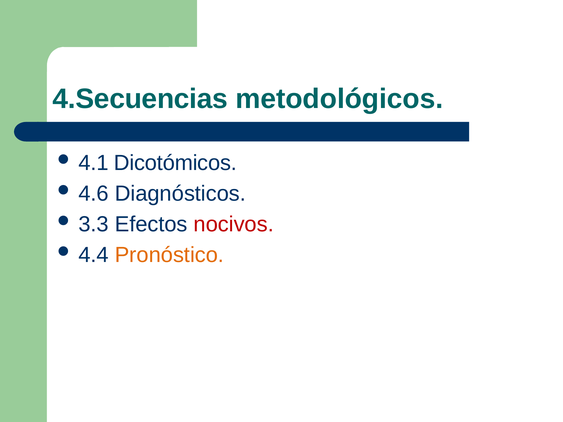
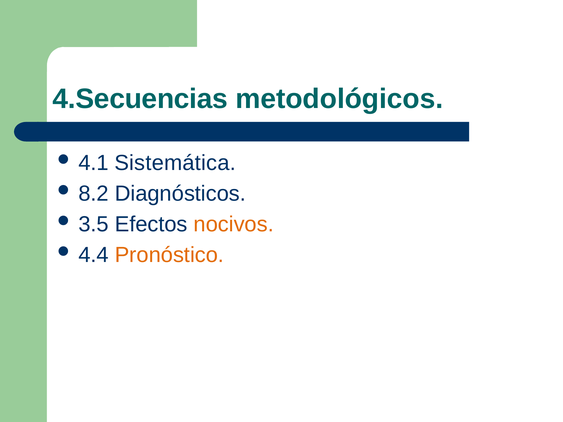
Dicotómicos: Dicotómicos -> Sistemática
4.6: 4.6 -> 8.2
3.3: 3.3 -> 3.5
nocivos colour: red -> orange
